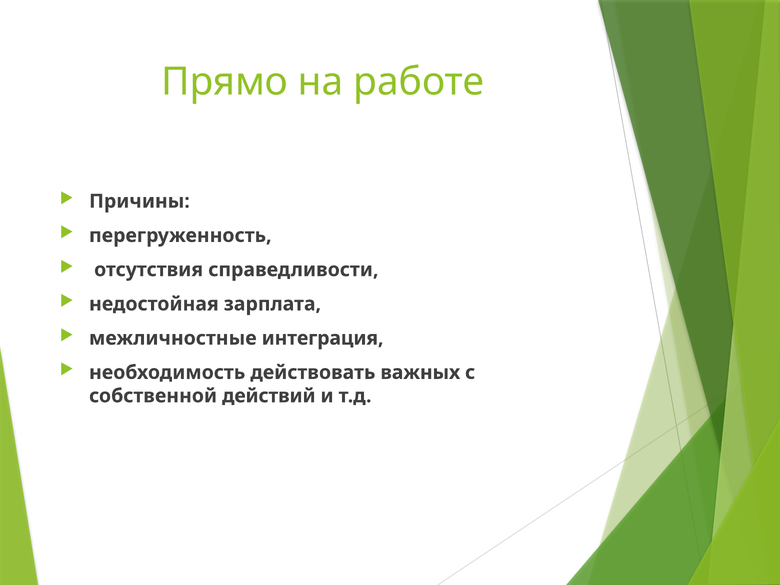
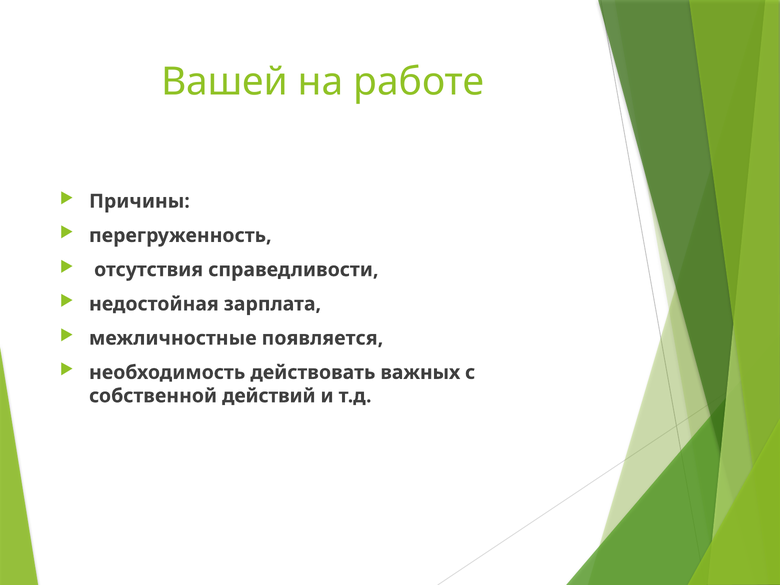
Прямо: Прямо -> Вашей
интеграция: интеграция -> появляется
